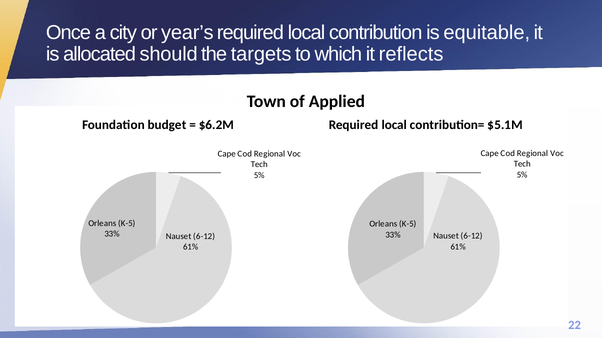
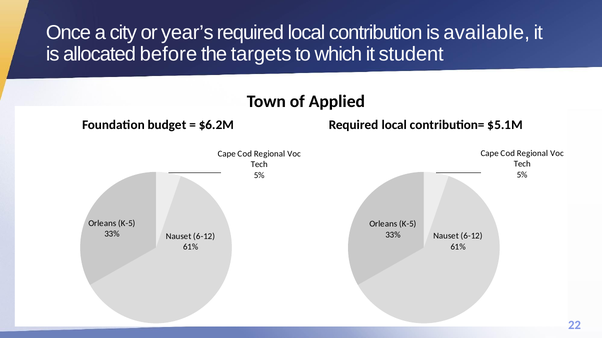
equitable: equitable -> available
should: should -> before
reflects: reflects -> student
